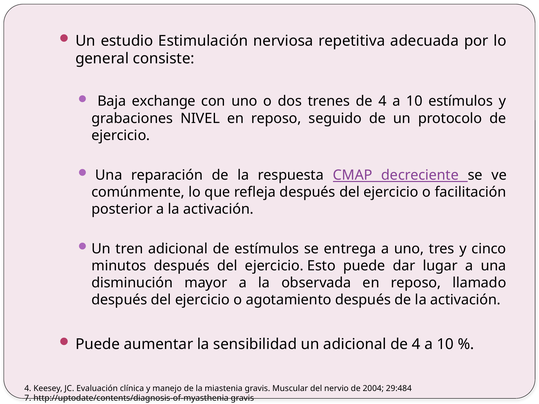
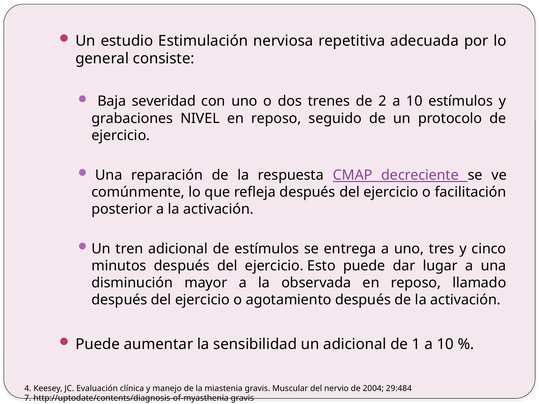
exchange: exchange -> severidad
trenes de 4: 4 -> 2
adicional de 4: 4 -> 1
